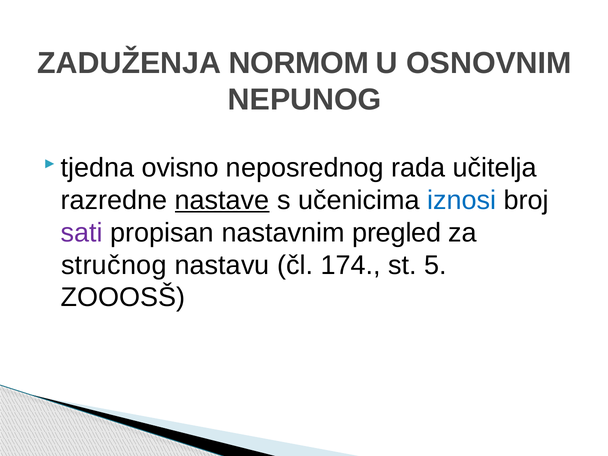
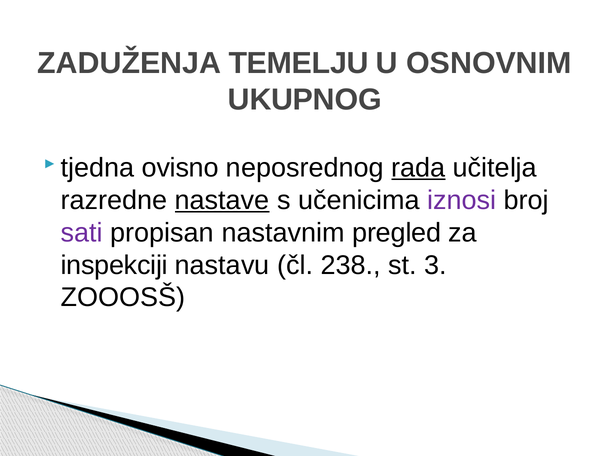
NORMOM: NORMOM -> TEMELJU
NEPUNOG: NEPUNOG -> UKUPNOG
rada underline: none -> present
iznosi colour: blue -> purple
stručnog: stručnog -> inspekciji
174: 174 -> 238
5: 5 -> 3
